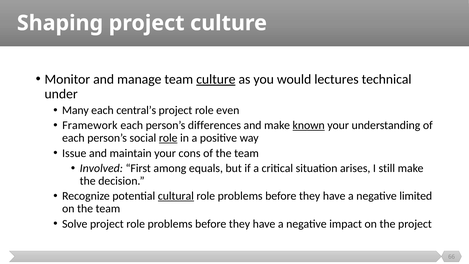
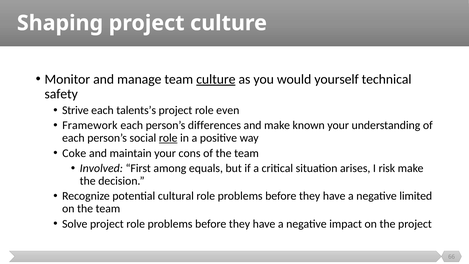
lectures: lectures -> yourself
under: under -> safety
Many: Many -> Strive
central’s: central’s -> talents’s
known underline: present -> none
Issue: Issue -> Coke
still: still -> risk
cultural underline: present -> none
